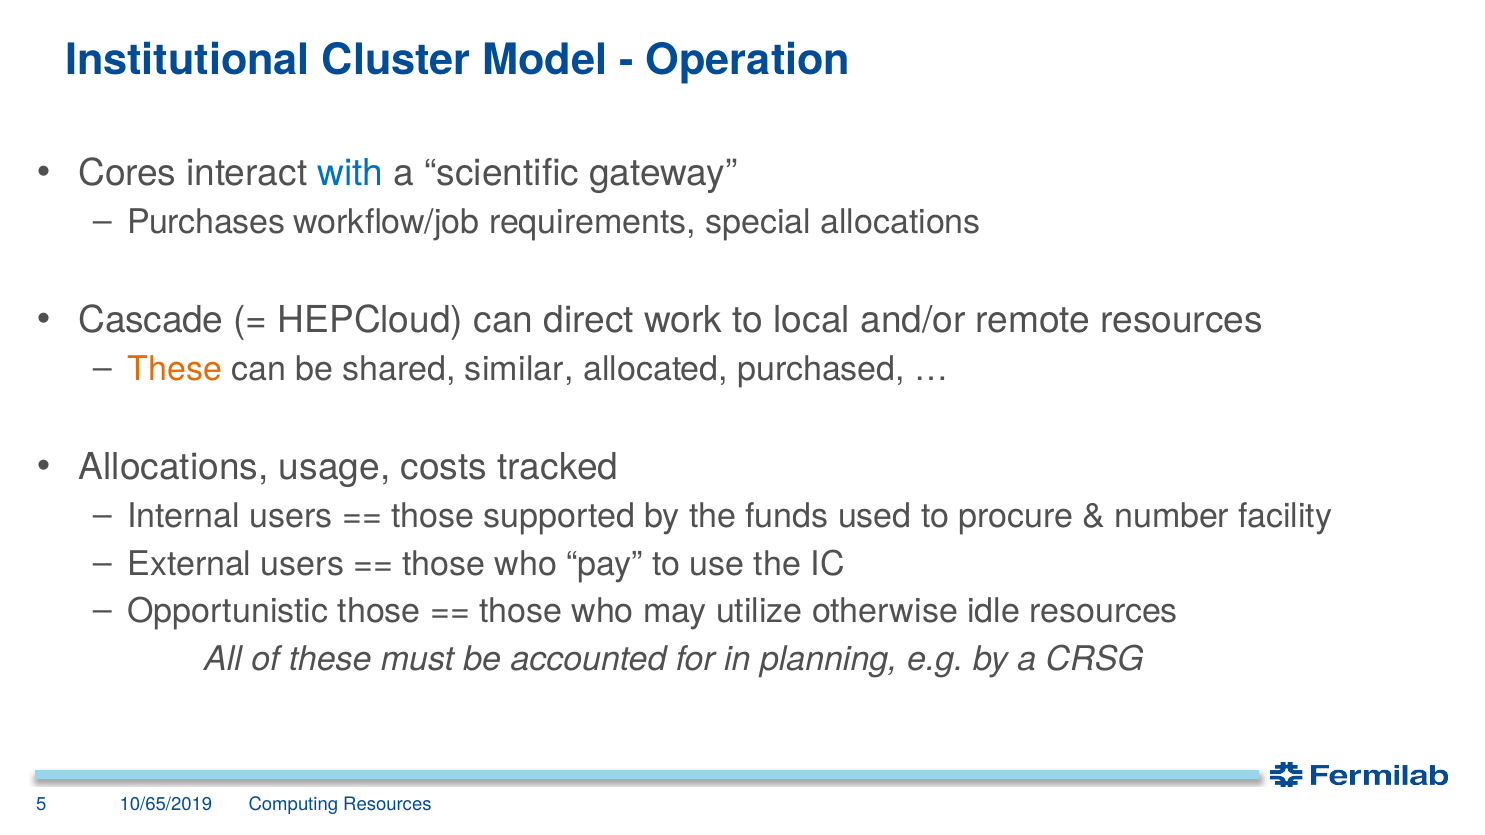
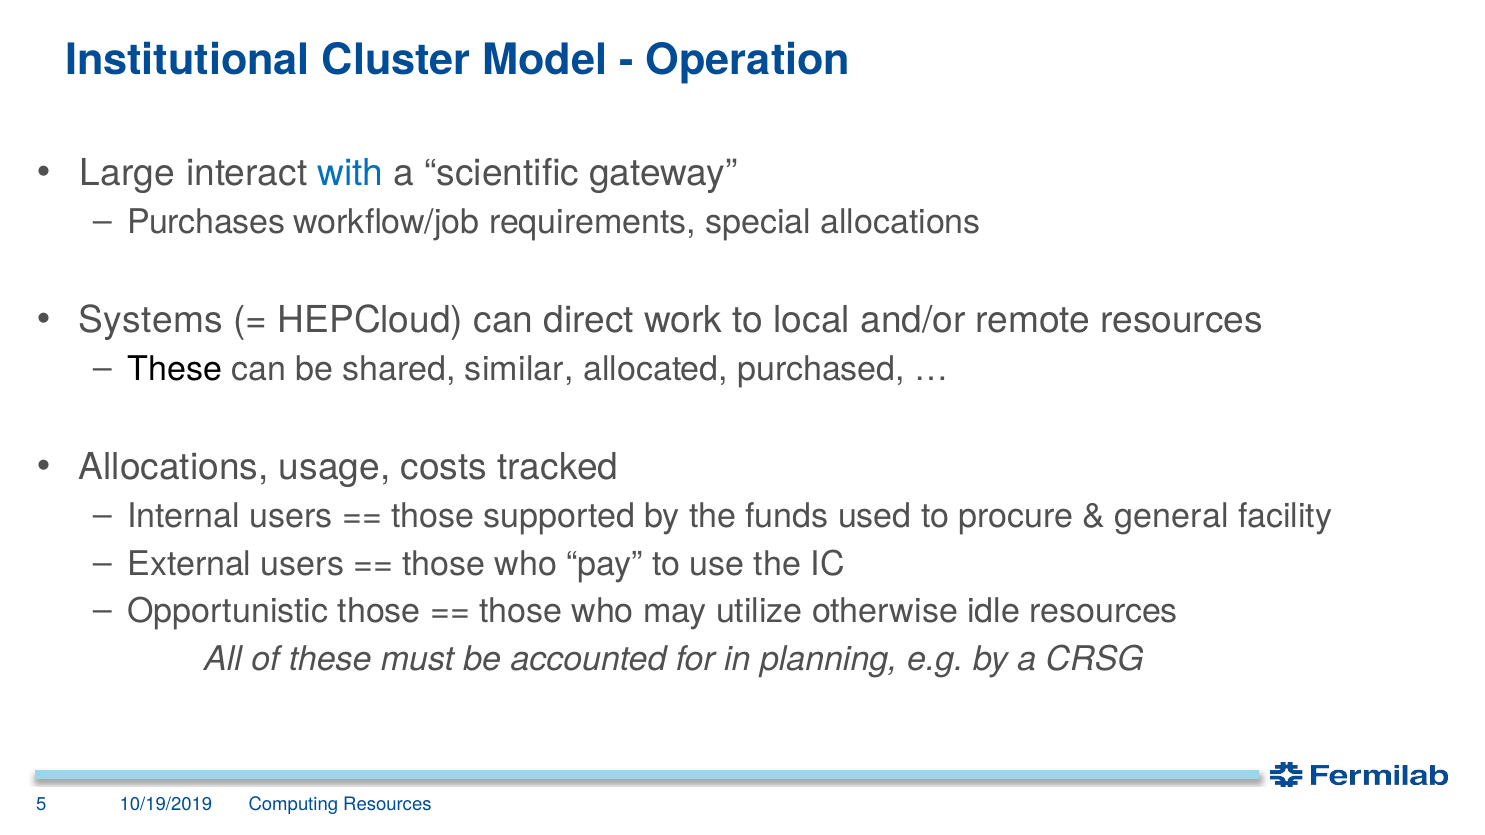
Cores: Cores -> Large
Cascade: Cascade -> Systems
These at (175, 369) colour: orange -> black
number: number -> general
10/65/2019: 10/65/2019 -> 10/19/2019
